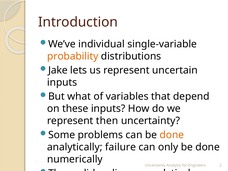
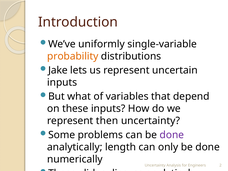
individual: individual -> uniformly
done at (172, 135) colour: orange -> purple
failure: failure -> length
